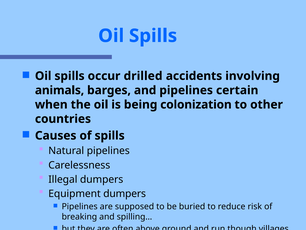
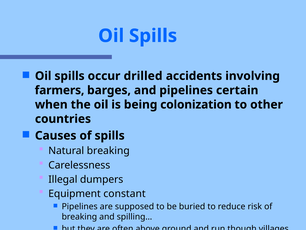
animals: animals -> farmers
Natural pipelines: pipelines -> breaking
Equipment dumpers: dumpers -> constant
